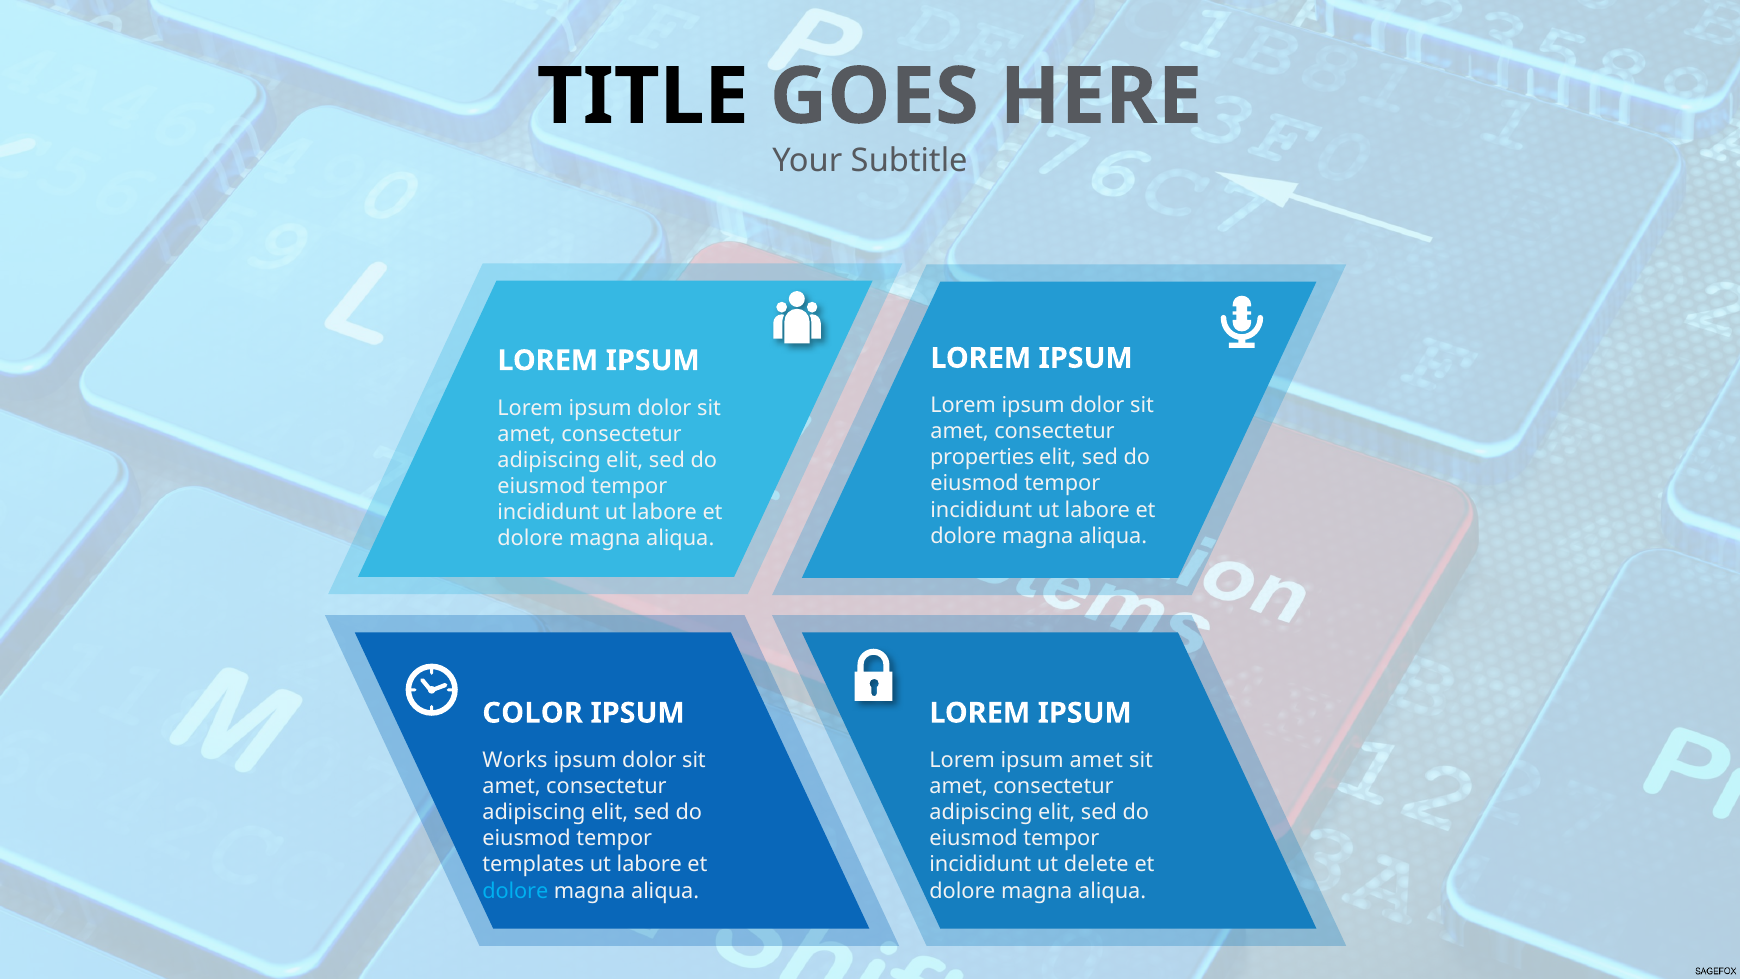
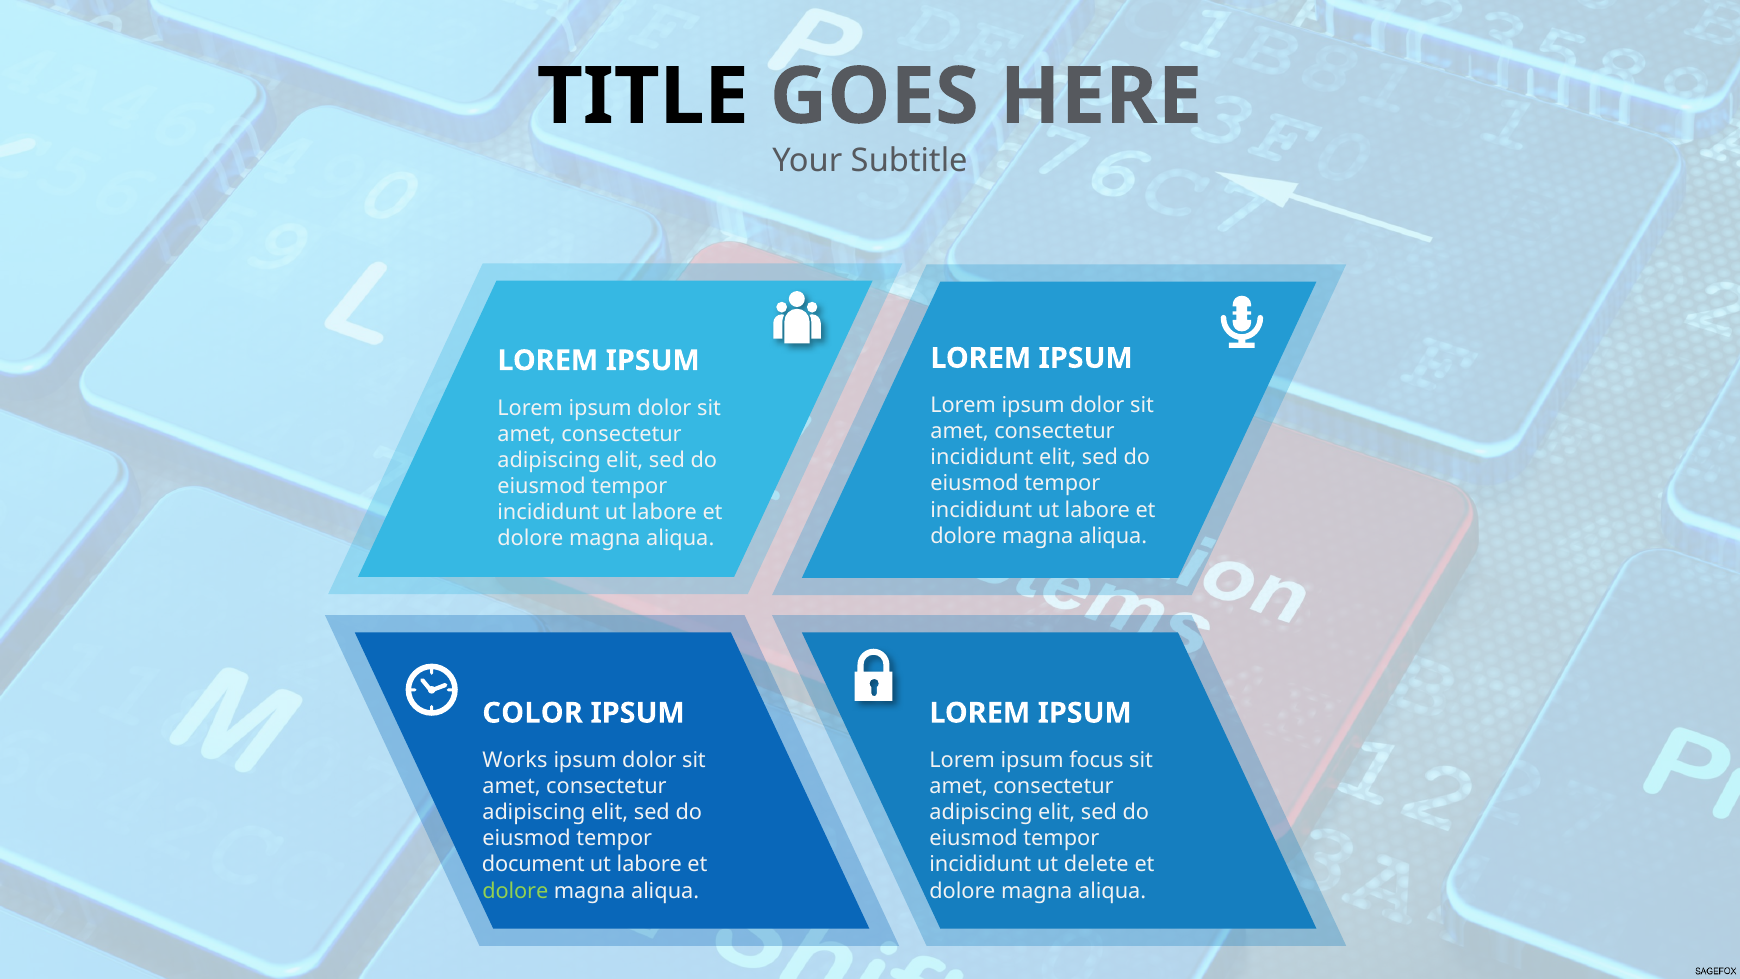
properties at (982, 458): properties -> incididunt
ipsum amet: amet -> focus
templates: templates -> document
dolore at (515, 891) colour: light blue -> light green
